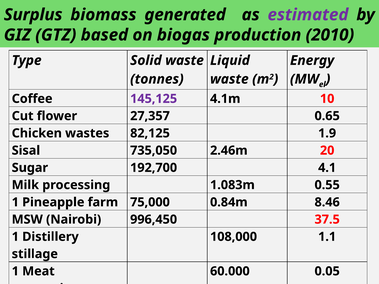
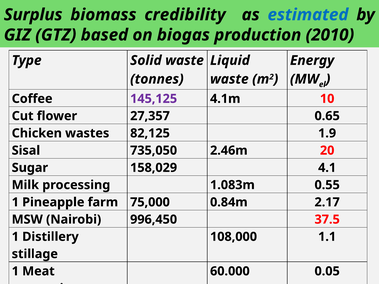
generated: generated -> credibility
estimated colour: purple -> blue
192,700: 192,700 -> 158,029
8.46: 8.46 -> 2.17
